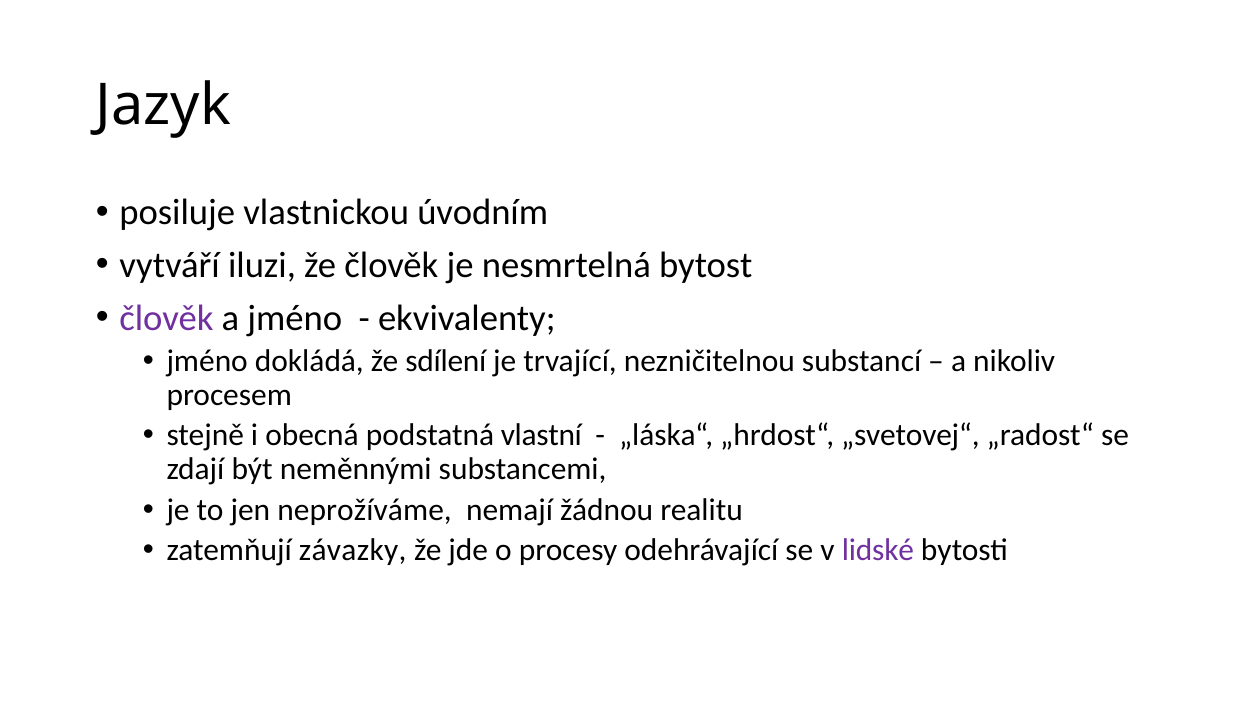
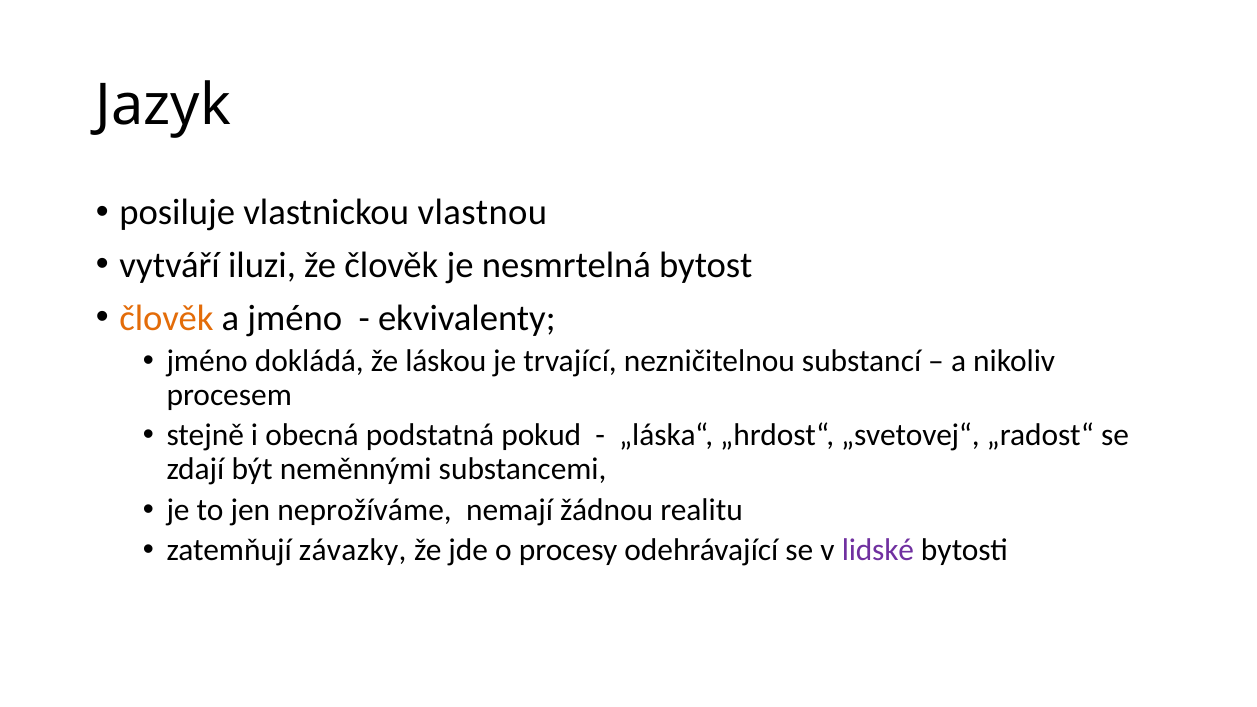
úvodním: úvodním -> vlastnou
člověk at (166, 318) colour: purple -> orange
sdílení: sdílení -> láskou
vlastní: vlastní -> pokud
